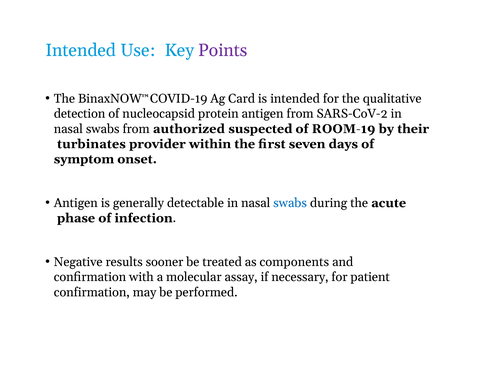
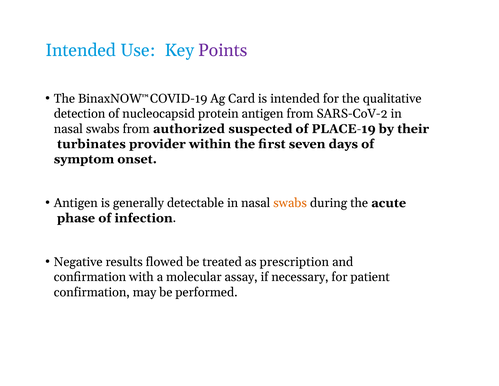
ROOM-19: ROOM-19 -> PLACE-19
swabs at (290, 203) colour: blue -> orange
sooner: sooner -> flowed
components: components -> prescription
